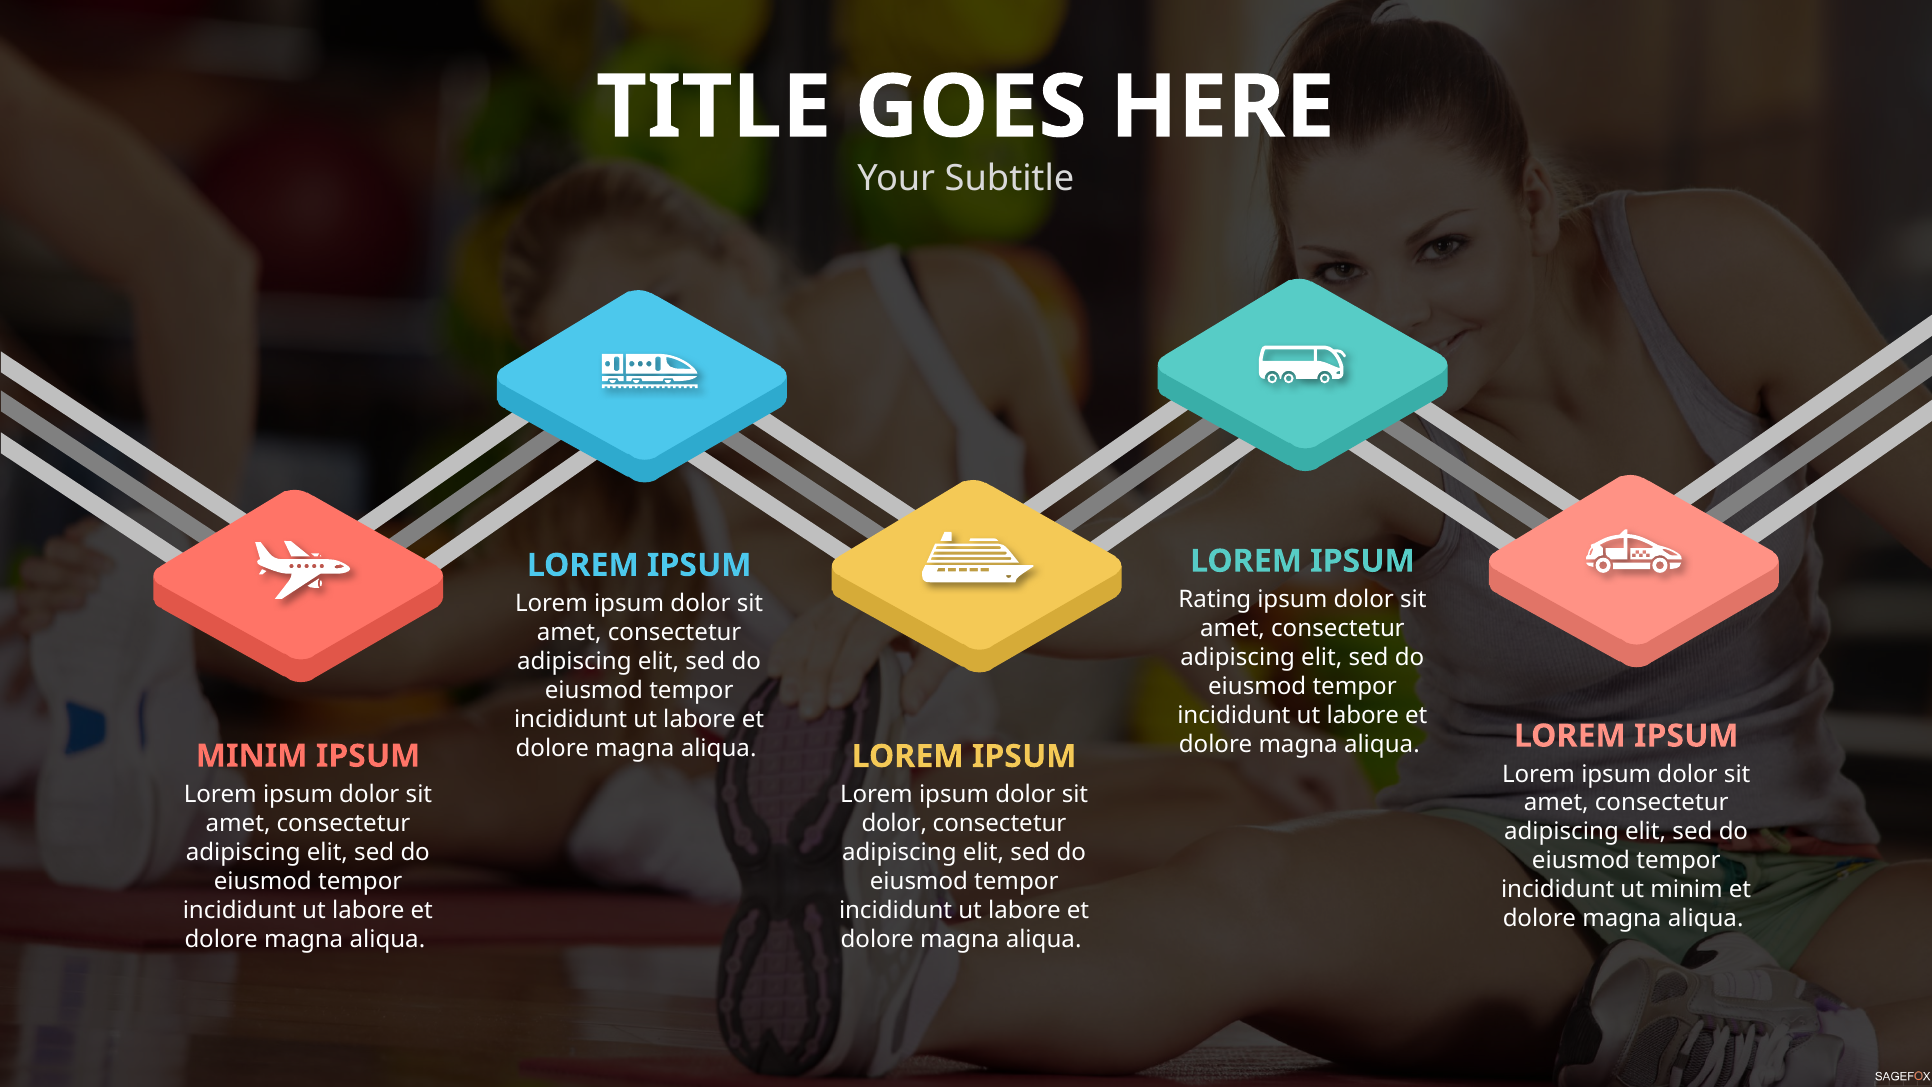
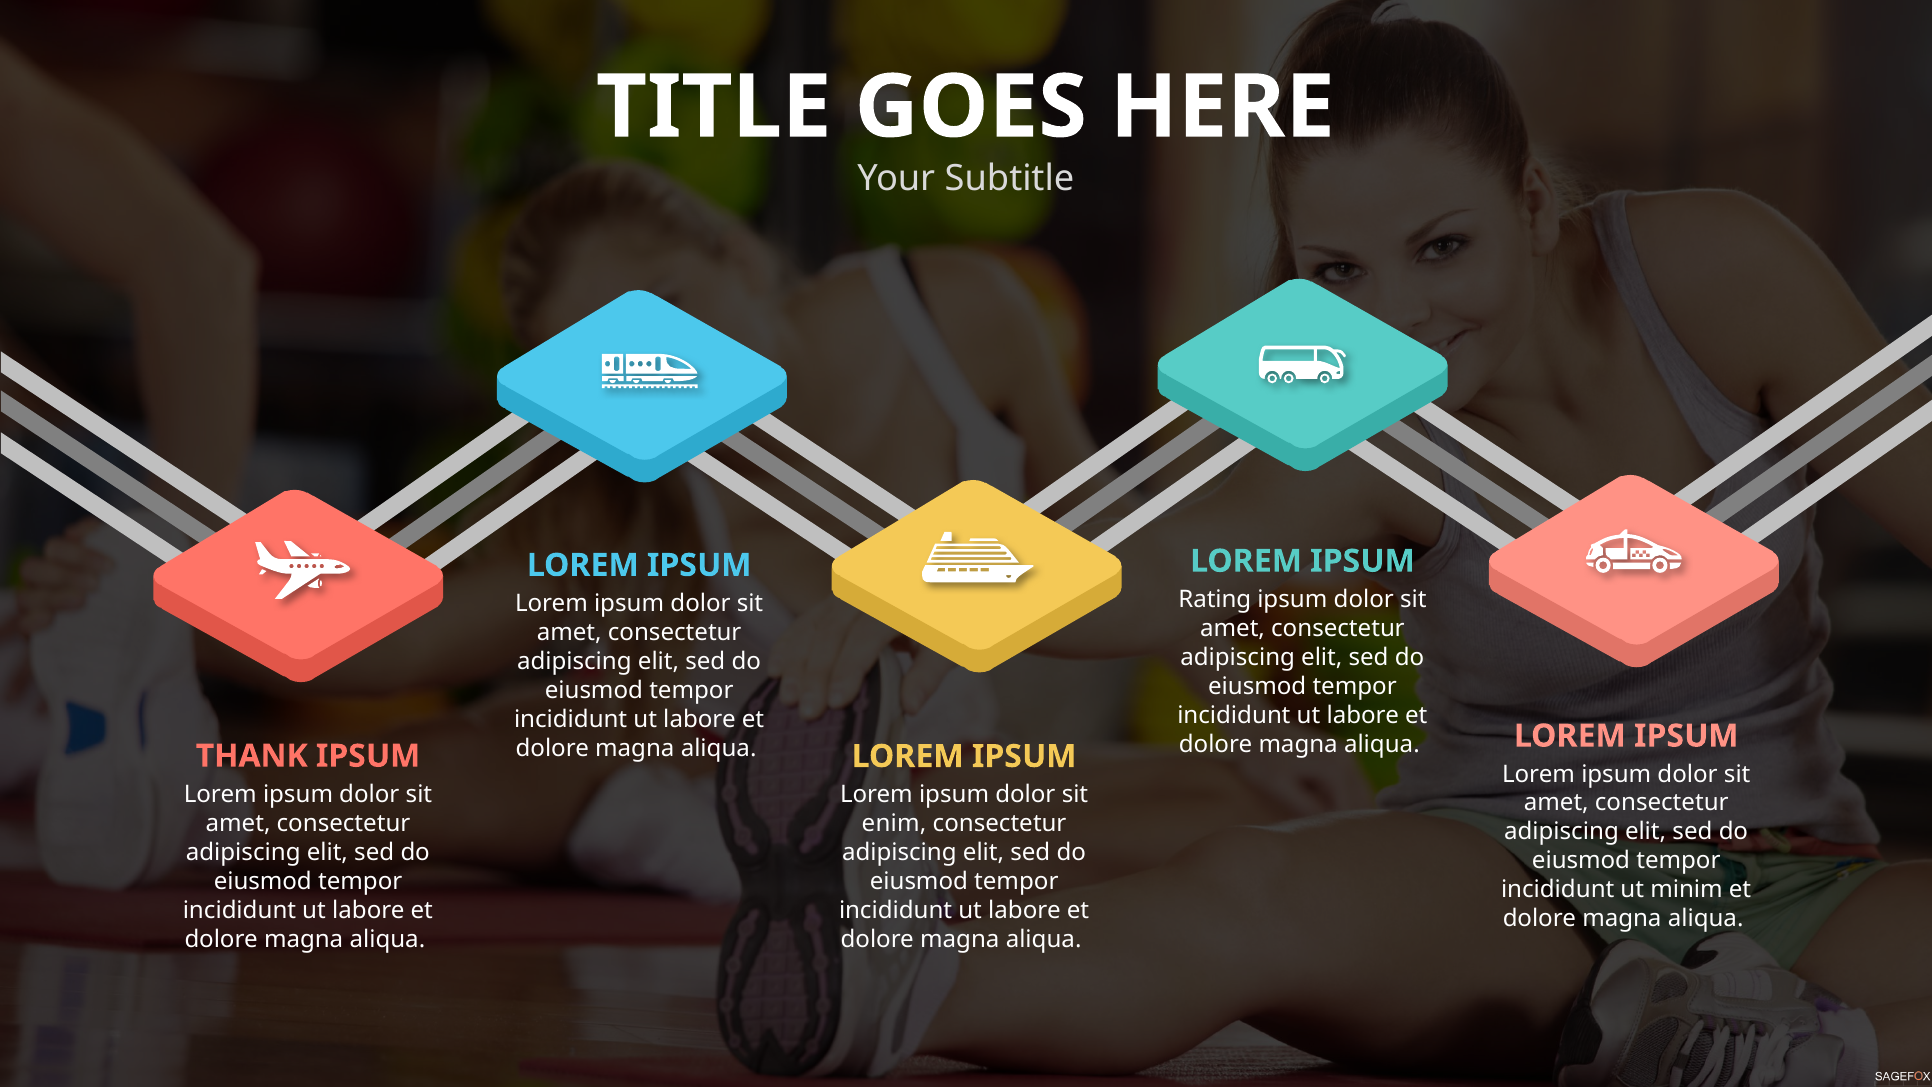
MINIM at (252, 756): MINIM -> THANK
dolor at (894, 823): dolor -> enim
